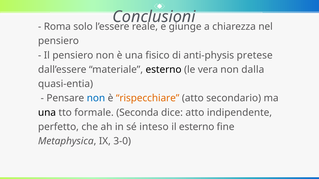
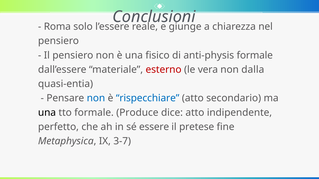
anti-physis pretese: pretese -> formale
esterno at (164, 70) colour: black -> red
rispecchiare colour: orange -> blue
Seconda: Seconda -> Produce
inteso: inteso -> essere
il esterno: esterno -> pretese
3-0: 3-0 -> 3-7
